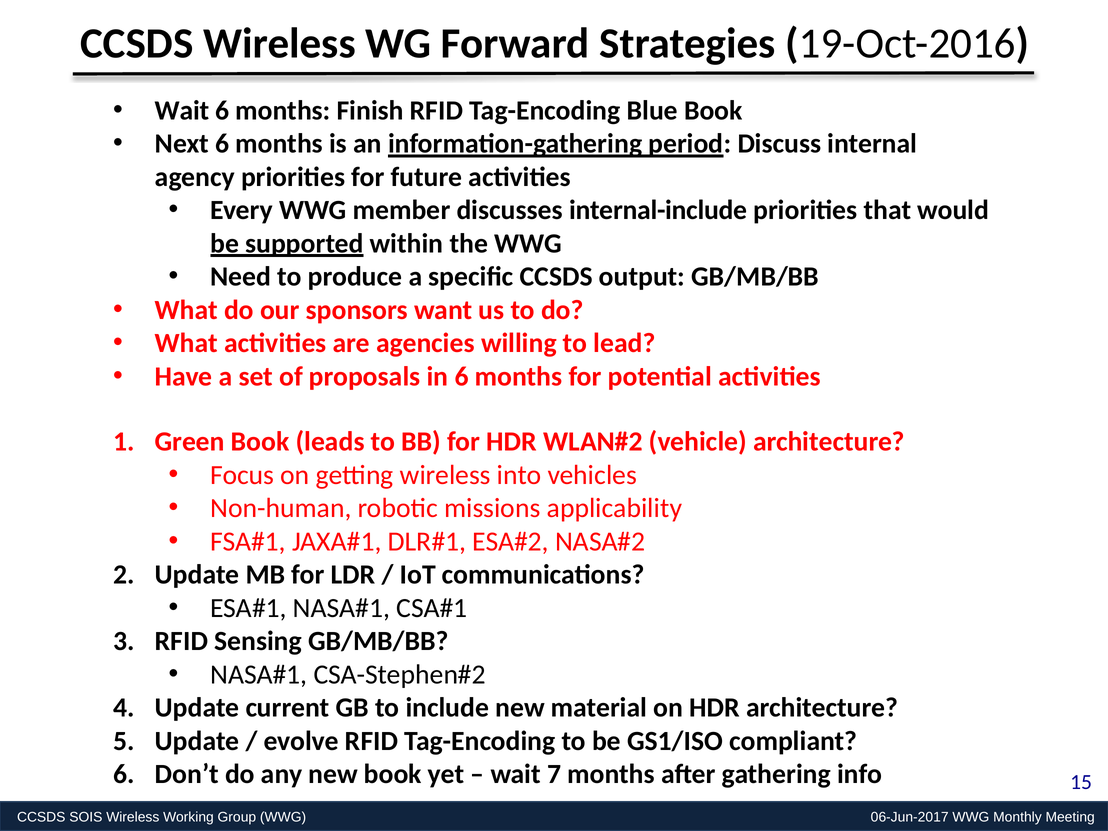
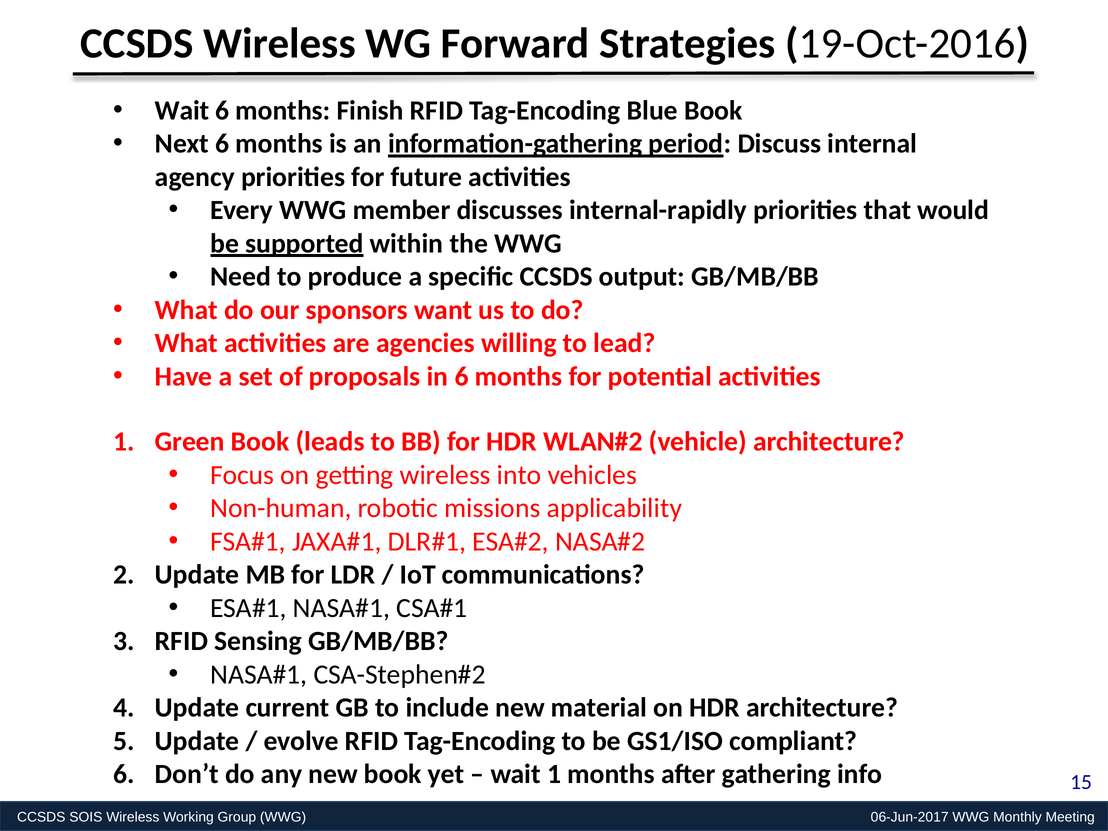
internal-include: internal-include -> internal-rapidly
wait 7: 7 -> 1
